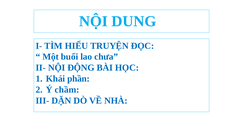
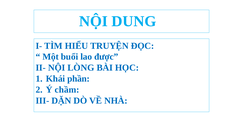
chưa: chưa -> được
ĐỘNG: ĐỘNG -> LÒNG
